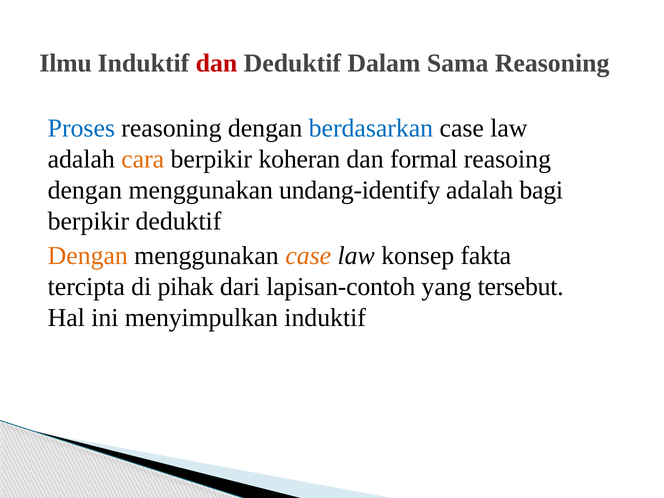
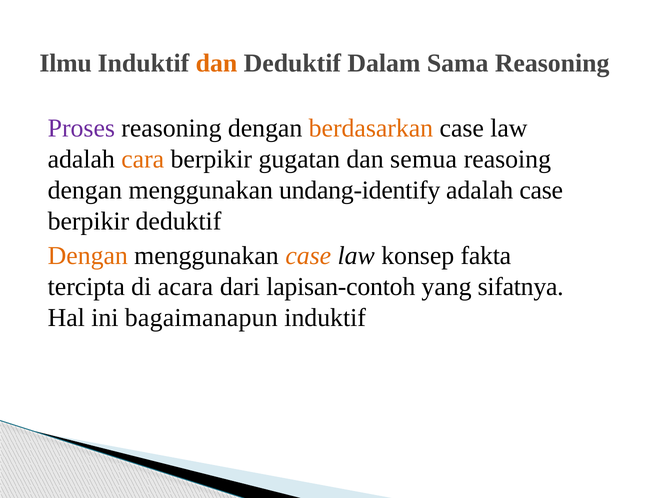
dan at (217, 63) colour: red -> orange
Proses colour: blue -> purple
berdasarkan colour: blue -> orange
koheran: koheran -> gugatan
formal: formal -> semua
adalah bagi: bagi -> case
pihak: pihak -> acara
tersebut: tersebut -> sifatnya
menyimpulkan: menyimpulkan -> bagaimanapun
